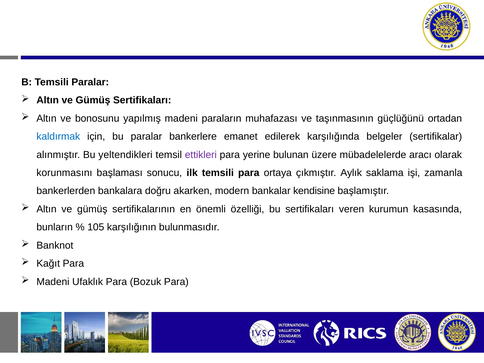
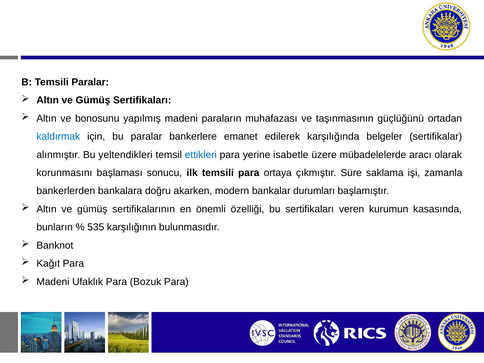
ettikleri colour: purple -> blue
bulunan: bulunan -> isabetle
Aylık: Aylık -> Süre
kendisine: kendisine -> durumları
105: 105 -> 535
